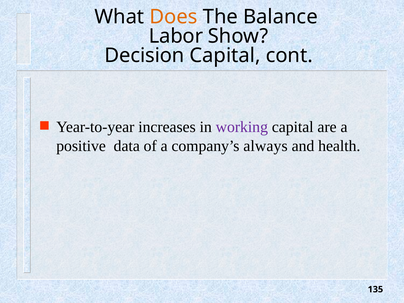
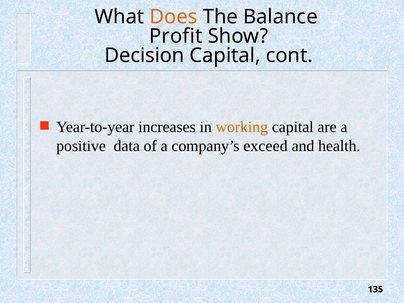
Labor: Labor -> Profit
working colour: purple -> orange
always: always -> exceed
